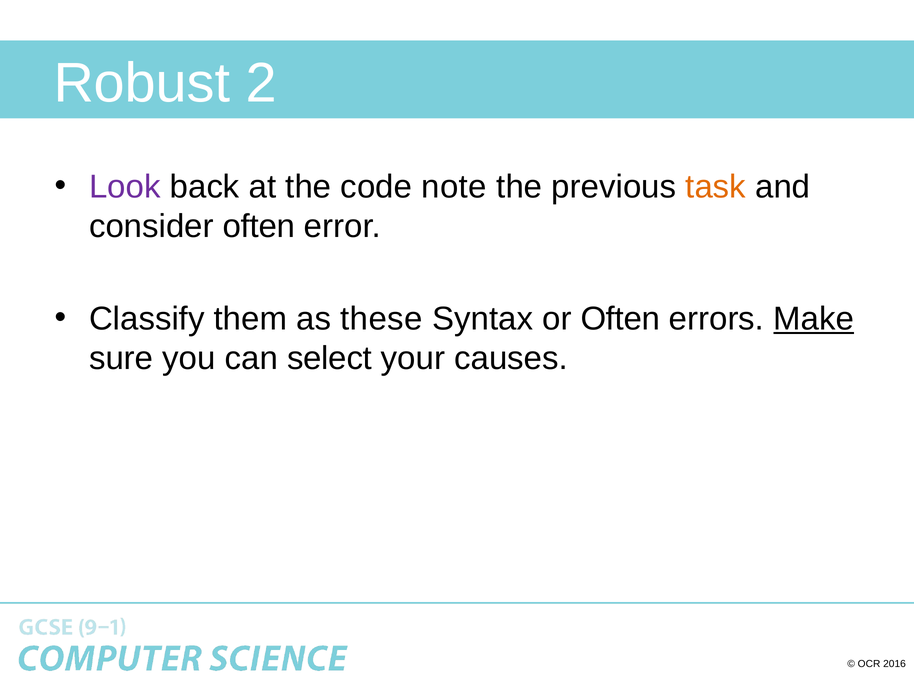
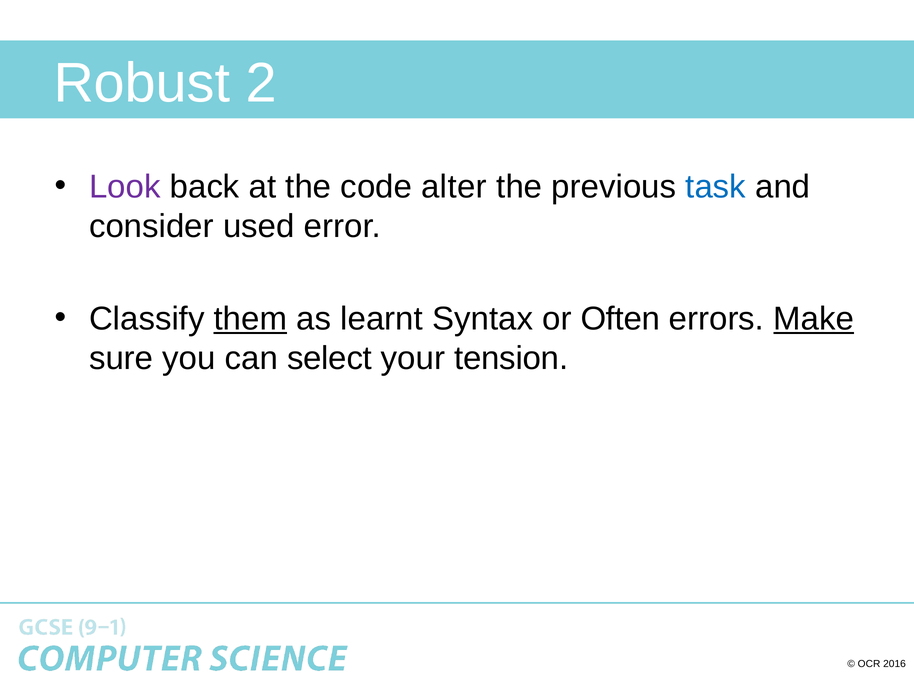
note: note -> alter
task colour: orange -> blue
consider often: often -> used
them underline: none -> present
these: these -> learnt
causes: causes -> tension
